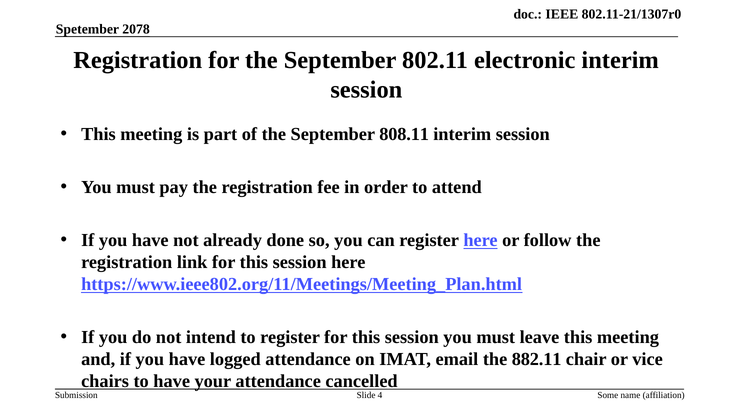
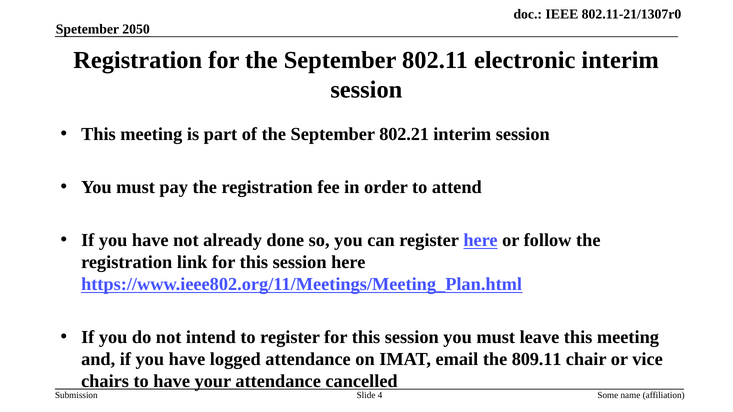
2078: 2078 -> 2050
808.11: 808.11 -> 802.21
882.11: 882.11 -> 809.11
